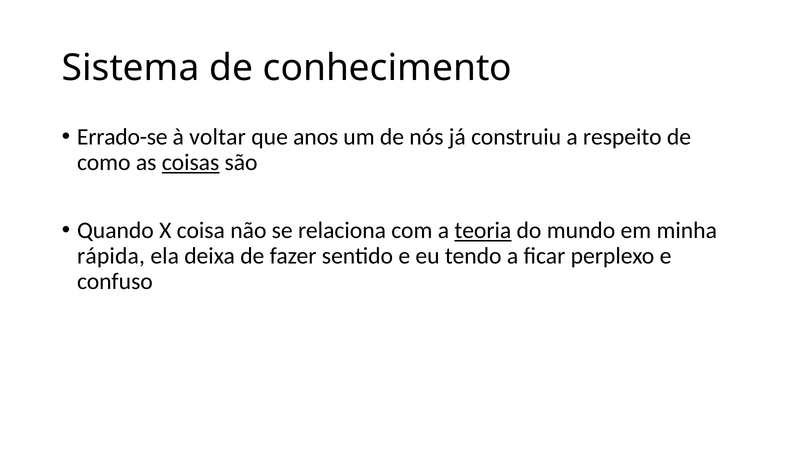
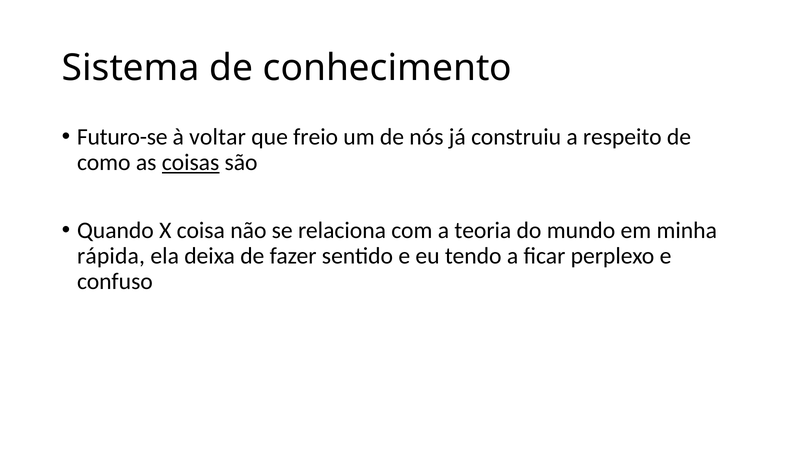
Errado-se: Errado-se -> Futuro-se
anos: anos -> freio
teoria underline: present -> none
